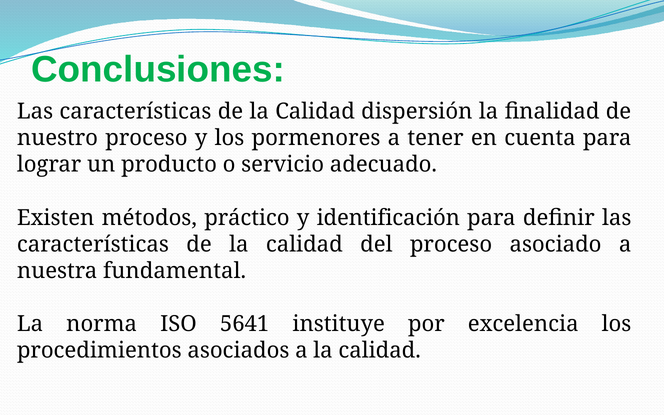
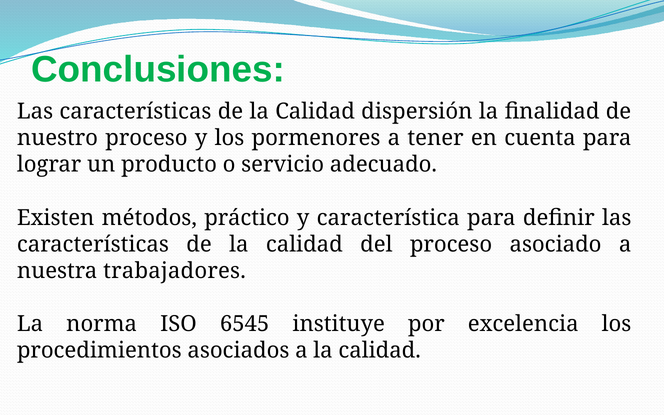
identificación: identificación -> característica
fundamental: fundamental -> trabajadores
5641: 5641 -> 6545
